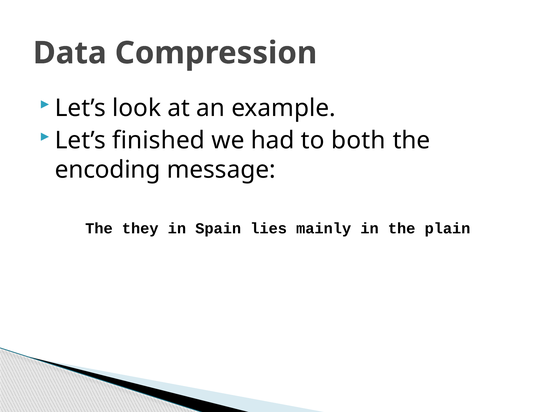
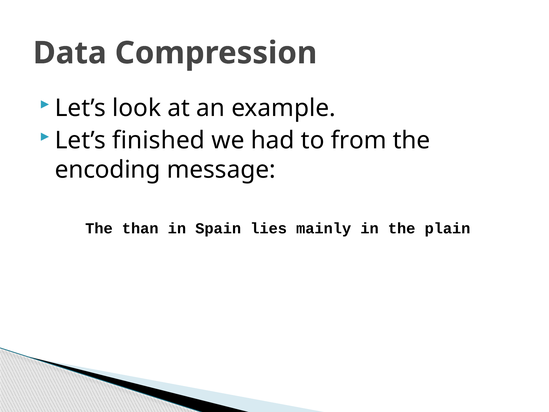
both: both -> from
they: they -> than
